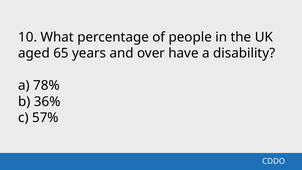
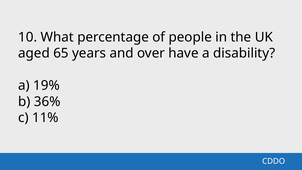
78%: 78% -> 19%
57%: 57% -> 11%
